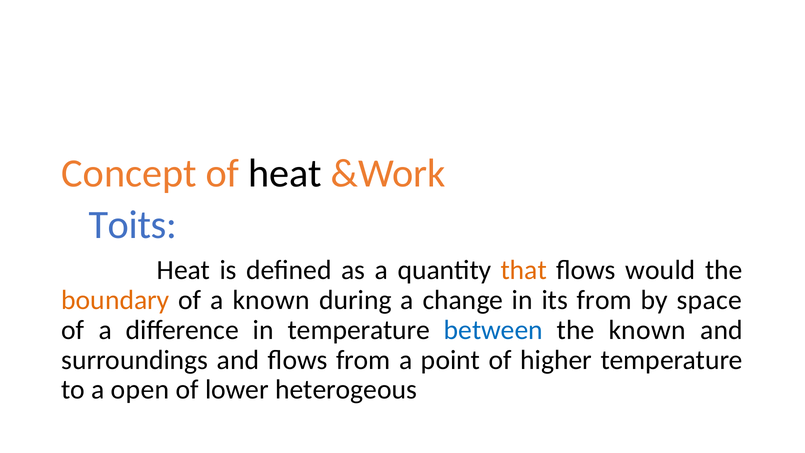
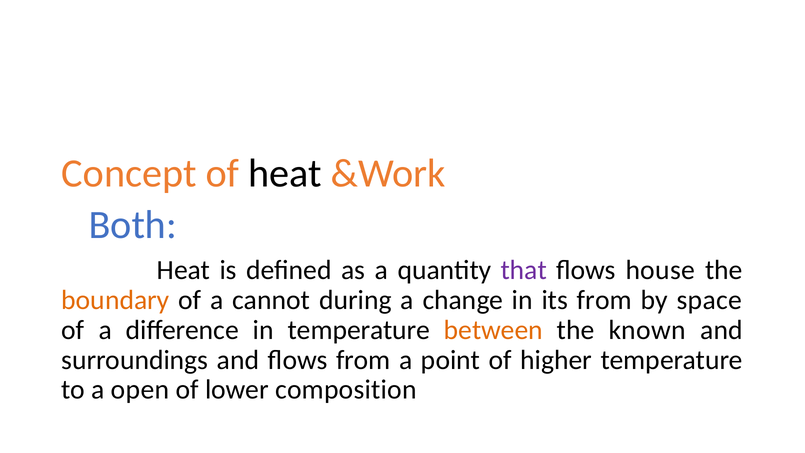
Toits: Toits -> Both
that colour: orange -> purple
would: would -> house
a known: known -> cannot
between colour: blue -> orange
heterogeous: heterogeous -> composition
